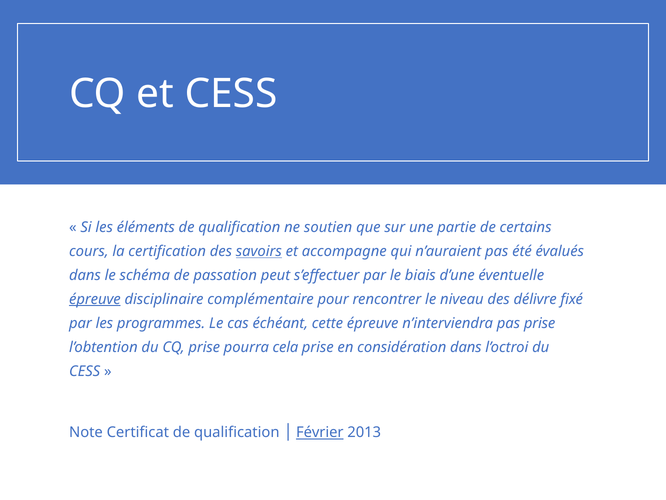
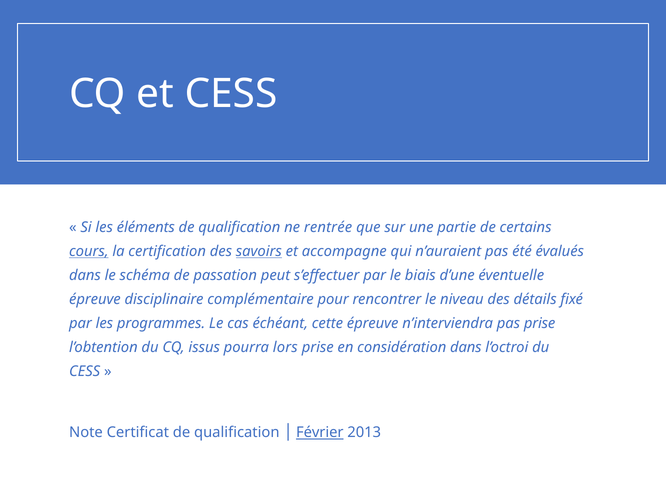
soutien: soutien -> rentrée
cours underline: none -> present
épreuve at (95, 299) underline: present -> none
délivre: délivre -> détails
CQ prise: prise -> issus
cela: cela -> lors
